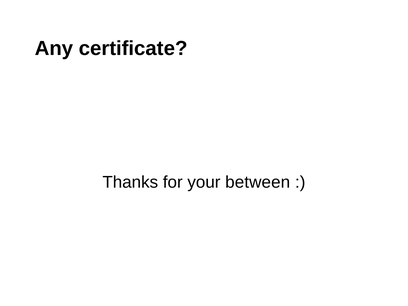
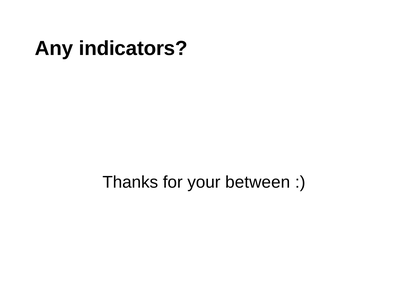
certificate: certificate -> indicators
